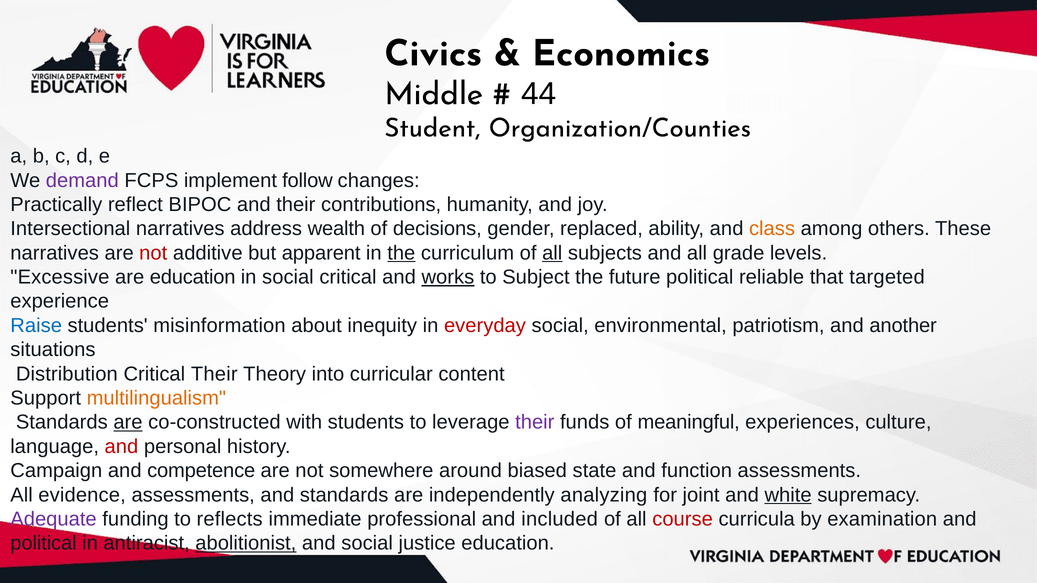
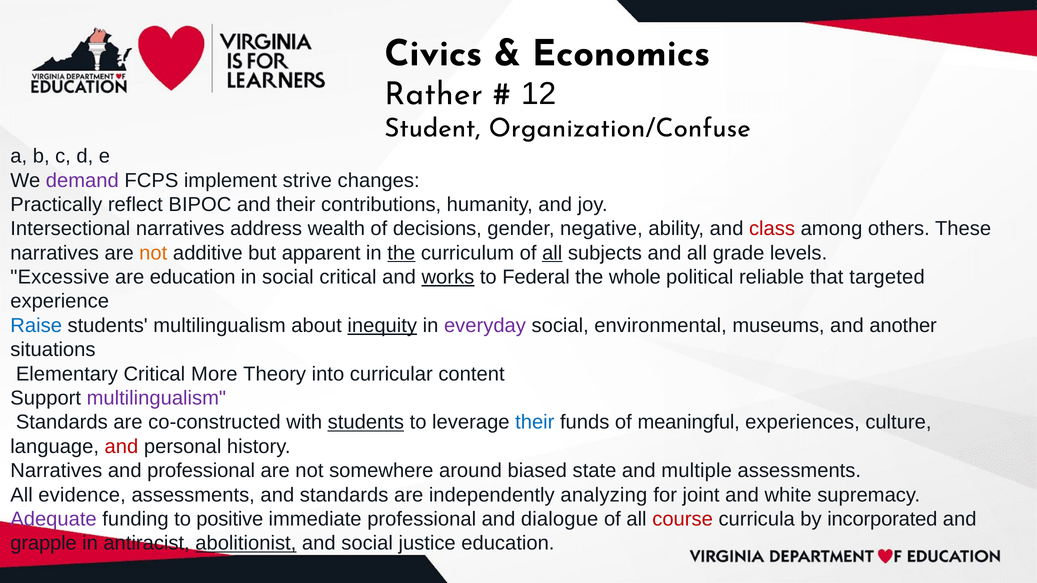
Middle: Middle -> Rather
44: 44 -> 12
Organization/Counties: Organization/Counties -> Organization/Confuse
follow: follow -> strive
replaced: replaced -> negative
class colour: orange -> red
not at (153, 253) colour: red -> orange
Subject: Subject -> Federal
future: future -> whole
students misinformation: misinformation -> multilingualism
inequity underline: none -> present
everyday colour: red -> purple
patriotism: patriotism -> museums
Distribution: Distribution -> Elementary
Critical Their: Their -> More
multilingualism at (156, 398) colour: orange -> purple
are at (128, 423) underline: present -> none
students at (366, 423) underline: none -> present
their at (535, 423) colour: purple -> blue
Campaign at (56, 471): Campaign -> Narratives
and competence: competence -> professional
function: function -> multiple
white underline: present -> none
reflects: reflects -> positive
included: included -> dialogue
examination: examination -> incorporated
political at (44, 544): political -> grapple
